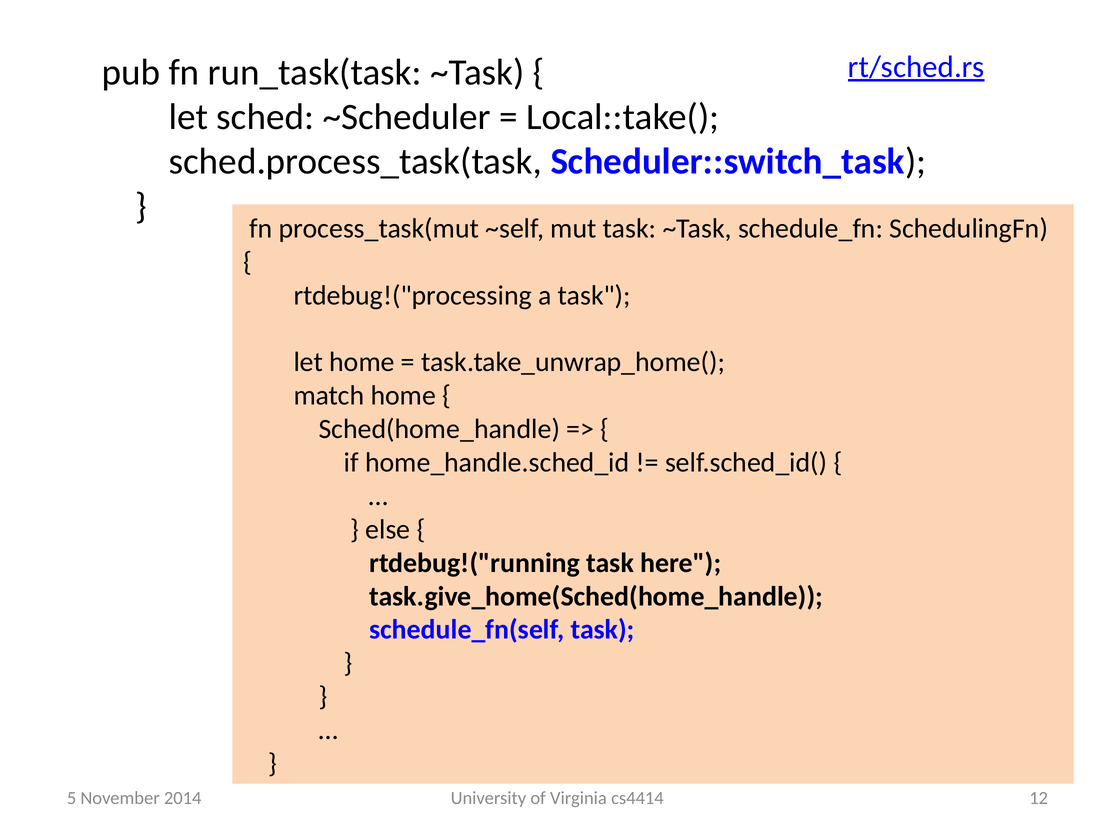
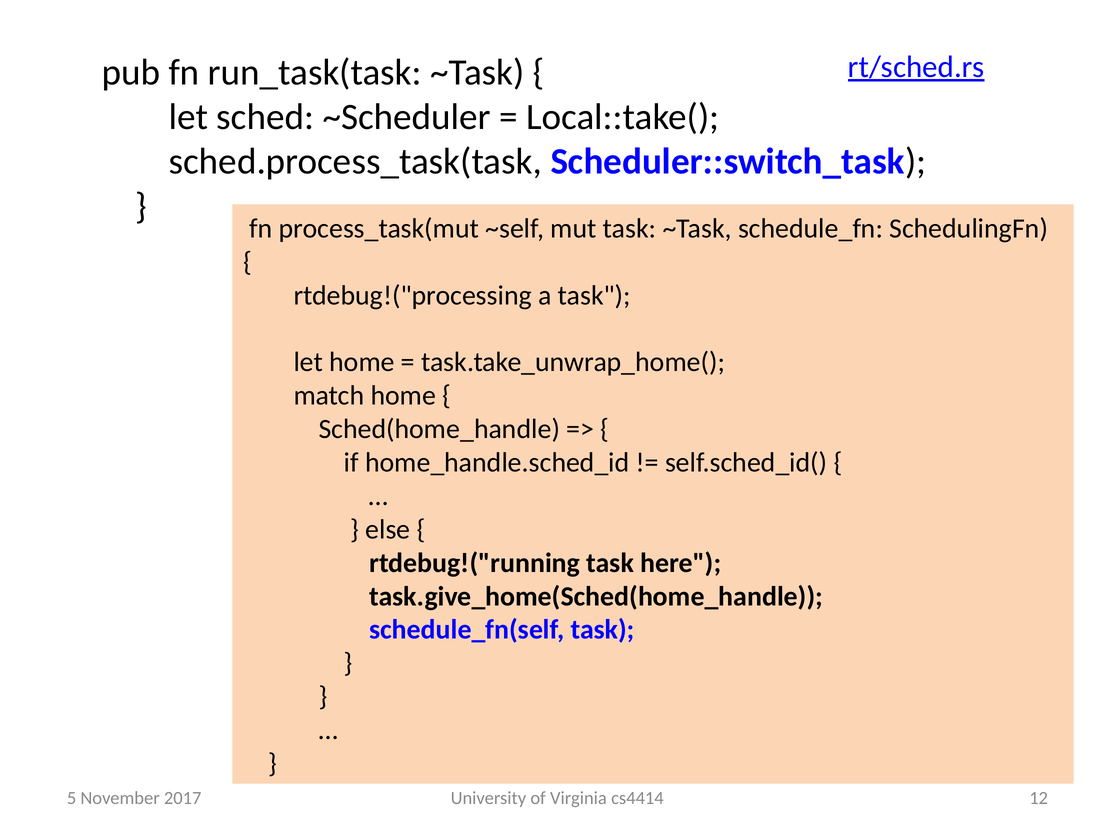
2014: 2014 -> 2017
